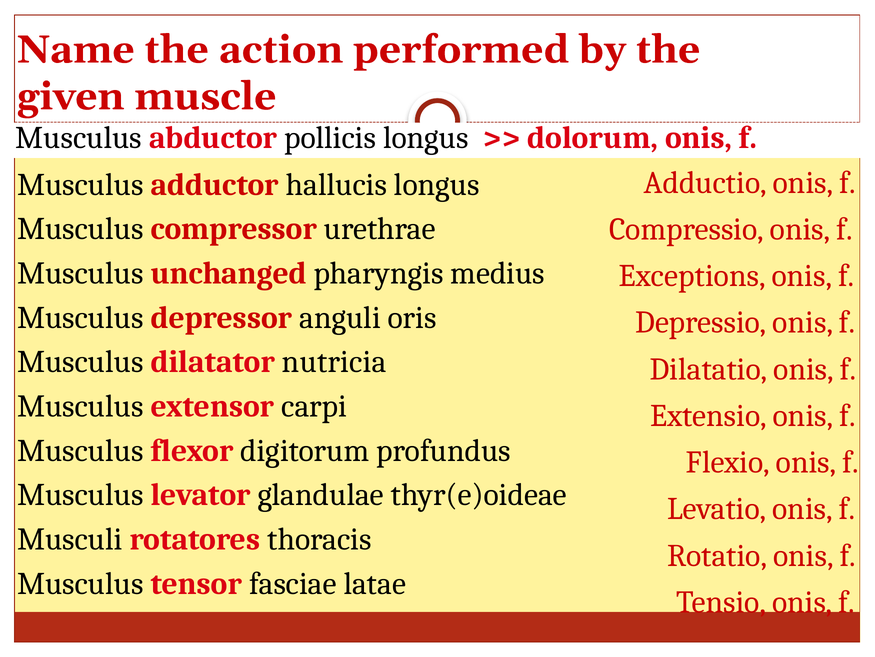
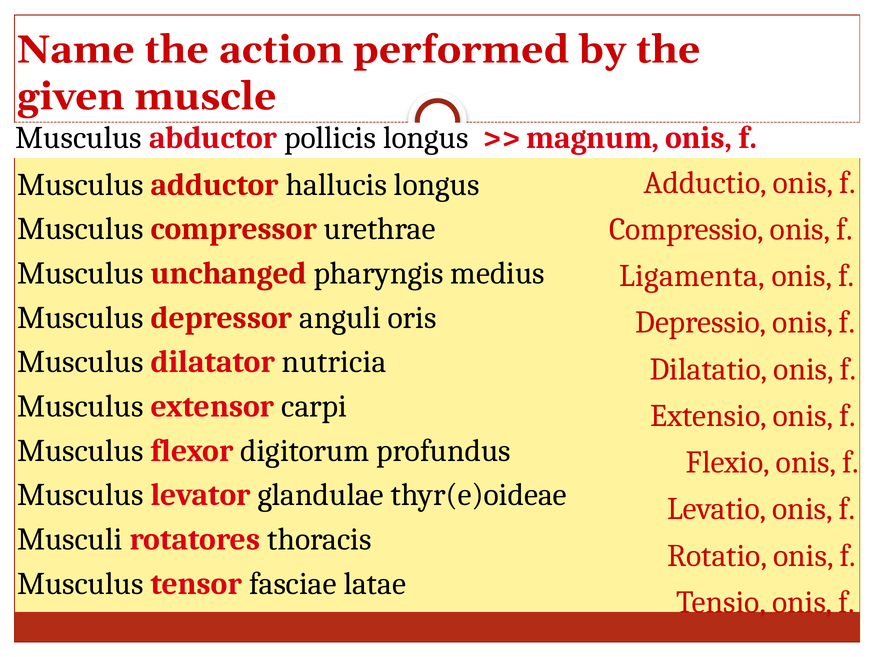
dolorum: dolorum -> magnum
Exceptions: Exceptions -> Ligamenta
